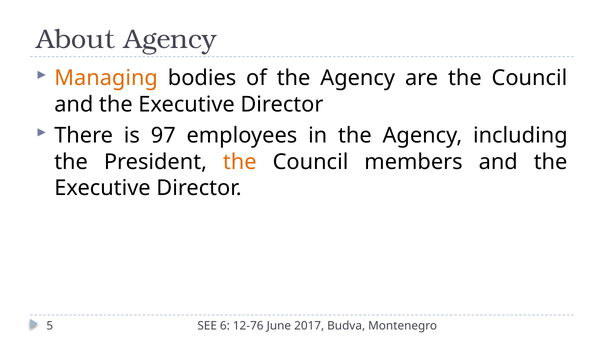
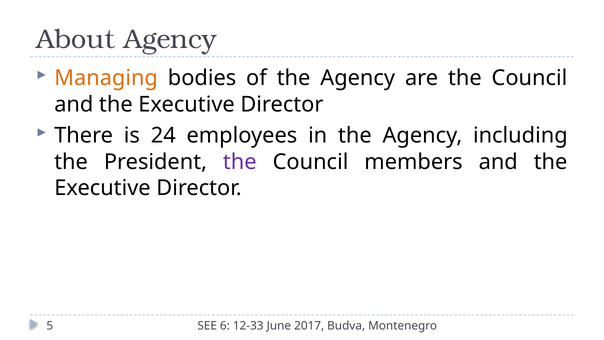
97: 97 -> 24
the at (240, 162) colour: orange -> purple
12-76: 12-76 -> 12-33
